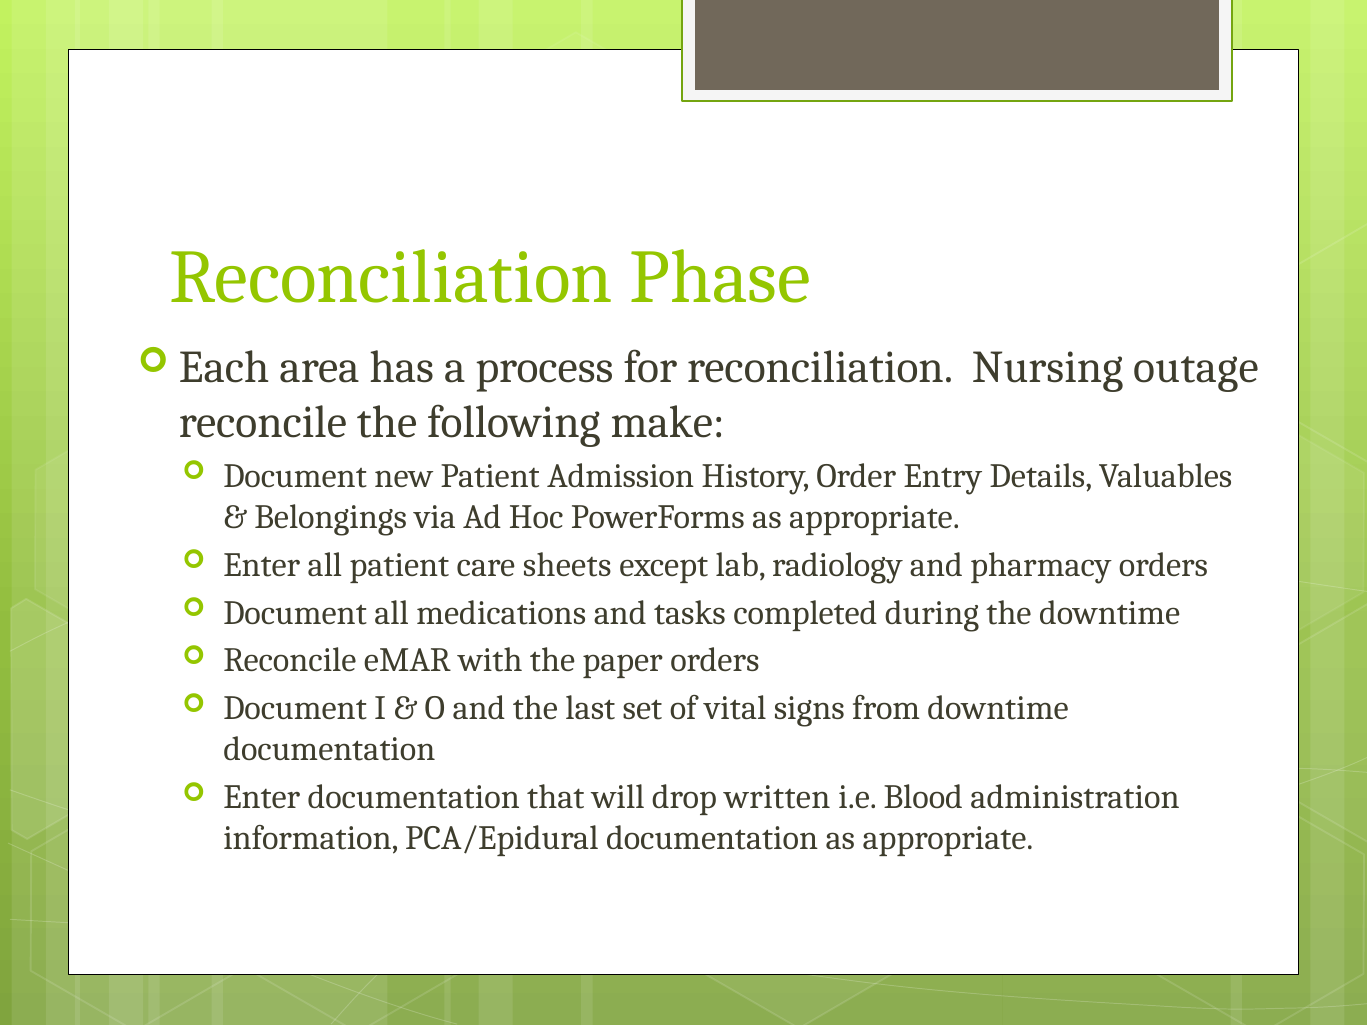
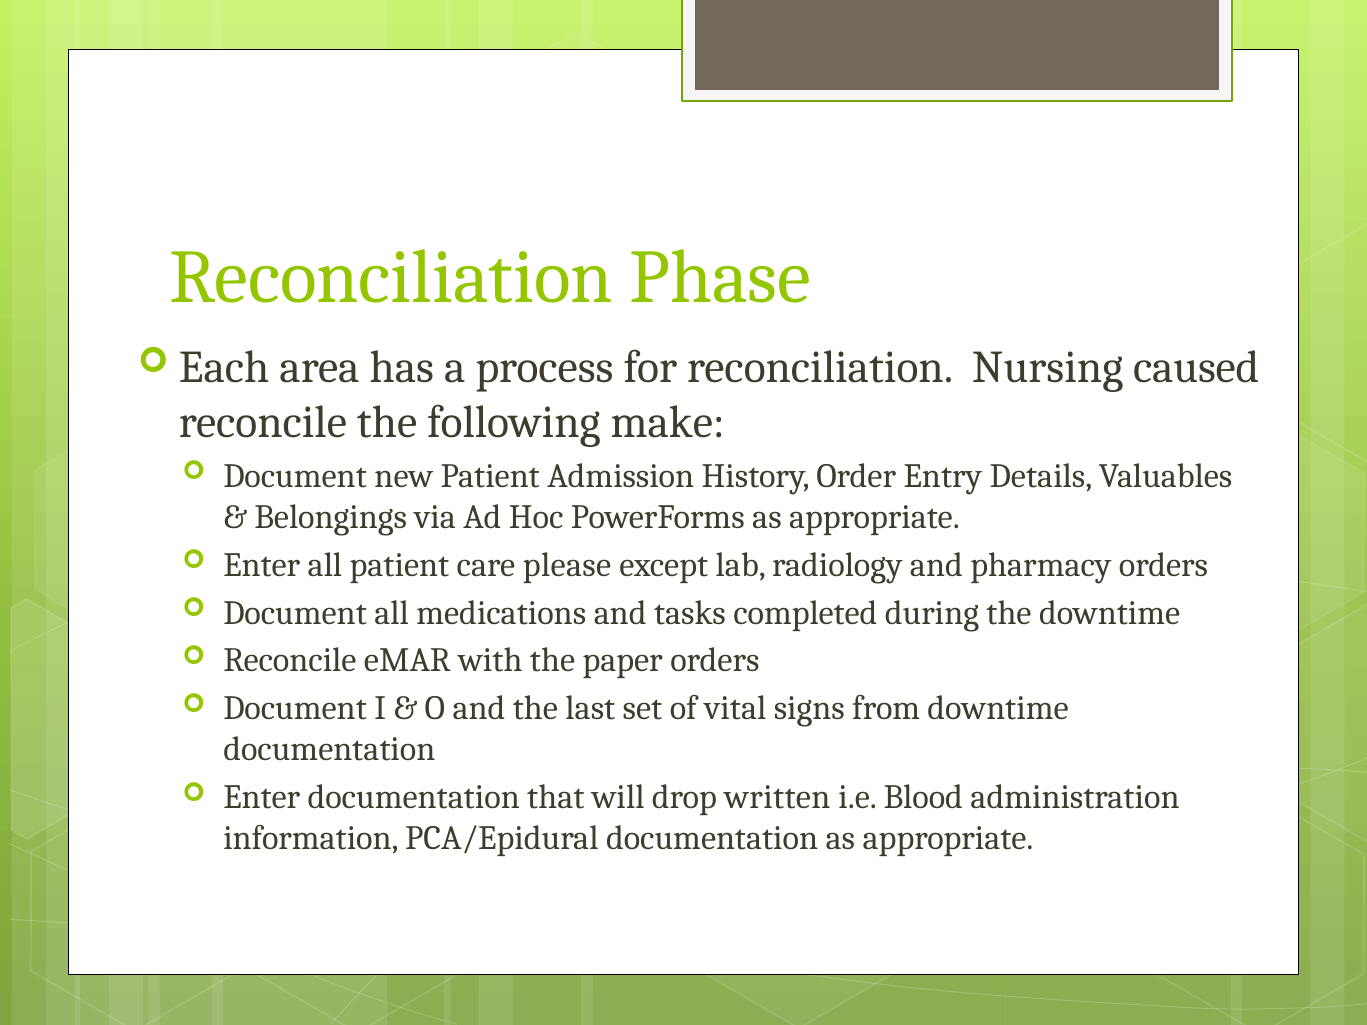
outage: outage -> caused
sheets: sheets -> please
